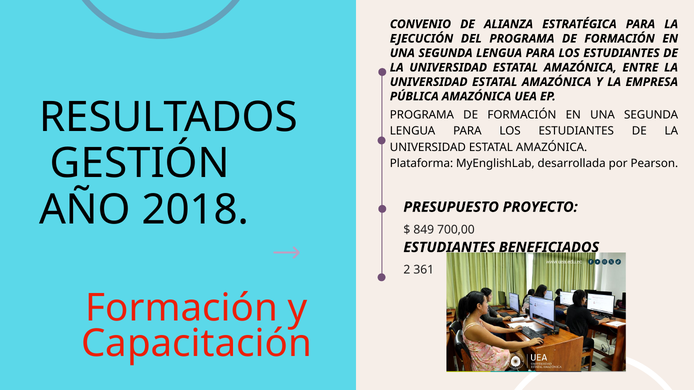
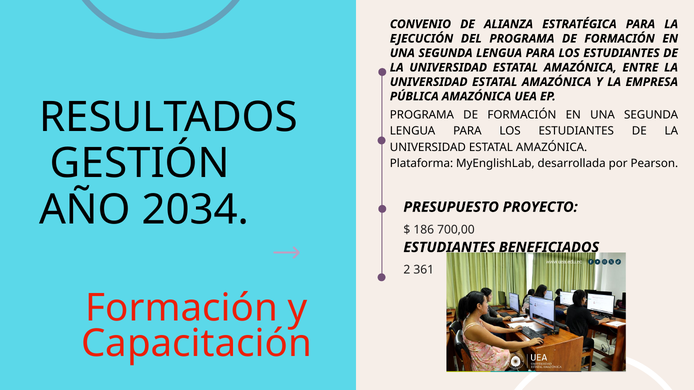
2018: 2018 -> 2034
849: 849 -> 186
